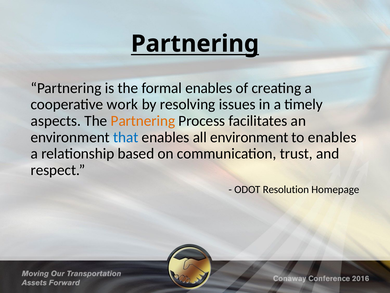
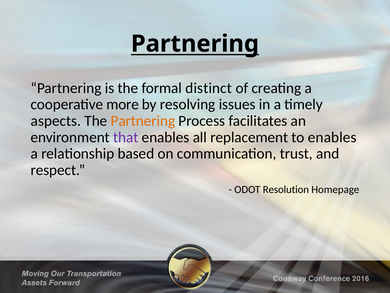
formal enables: enables -> distinct
work: work -> more
that colour: blue -> purple
all environment: environment -> replacement
